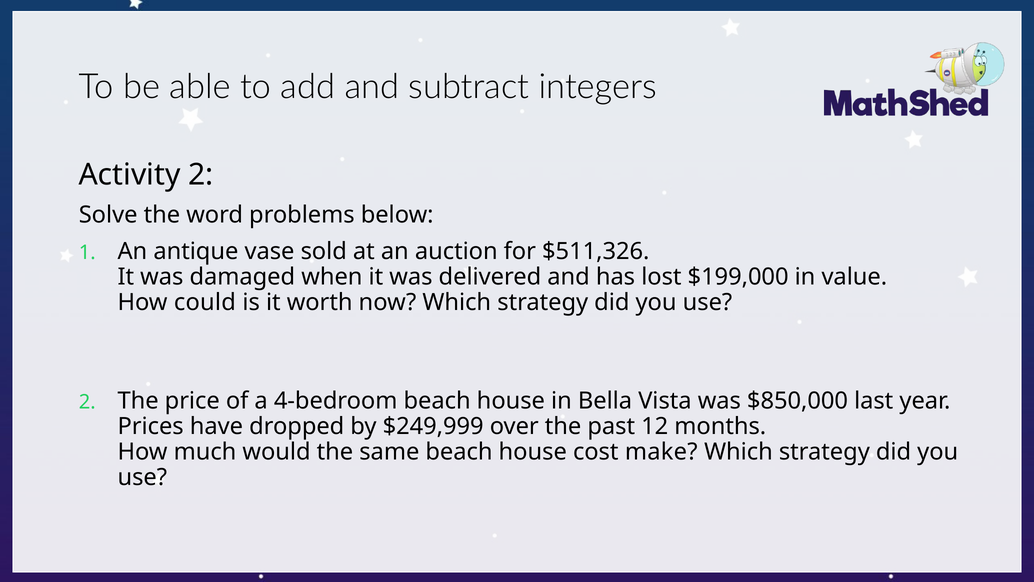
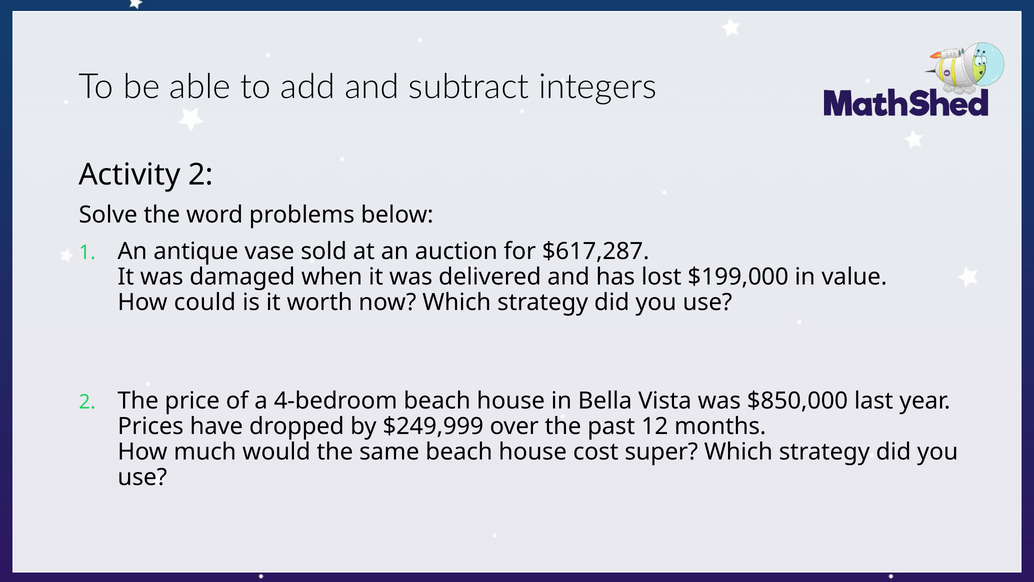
$511,326: $511,326 -> $617,287
make: make -> super
